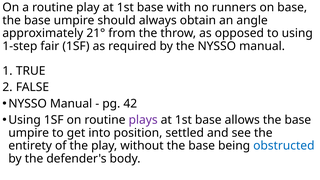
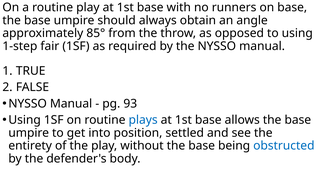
21°: 21° -> 85°
42: 42 -> 93
plays colour: purple -> blue
